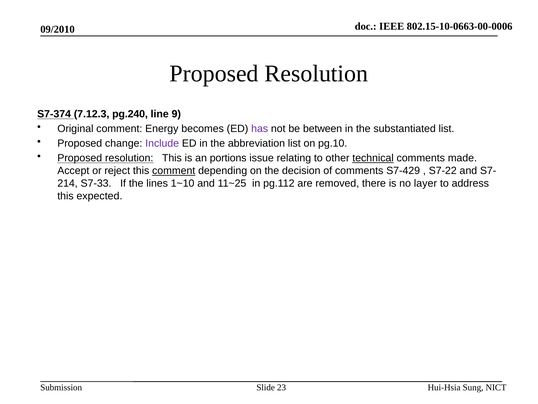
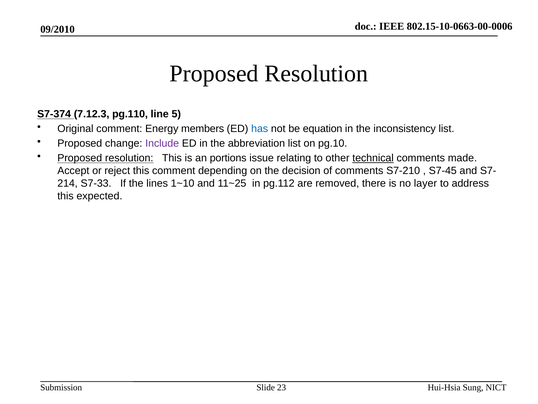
pg.240: pg.240 -> pg.110
9: 9 -> 5
becomes: becomes -> members
has colour: purple -> blue
between: between -> equation
substantiated: substantiated -> inconsistency
comment at (174, 171) underline: present -> none
S7-429: S7-429 -> S7-210
S7-22: S7-22 -> S7-45
